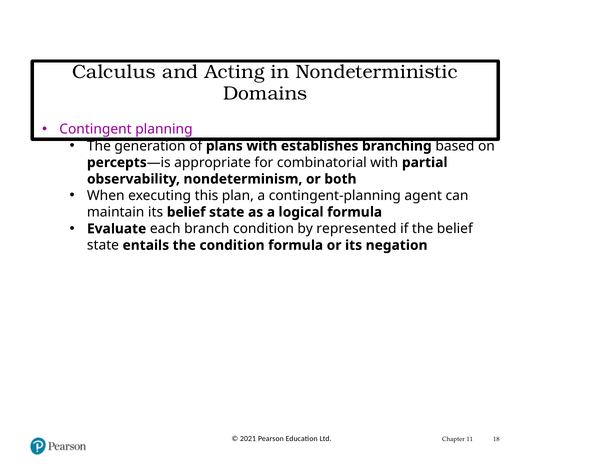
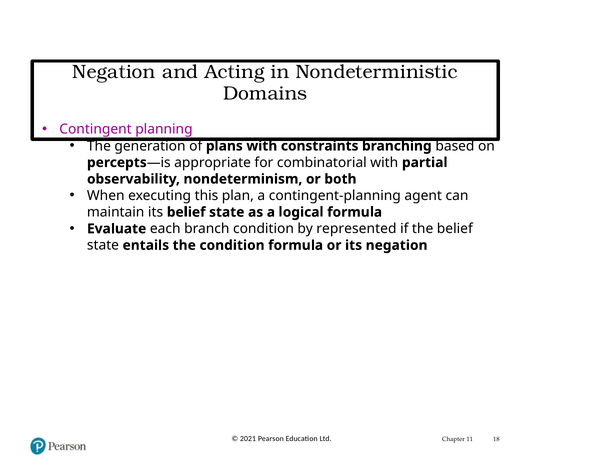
Calculus at (114, 72): Calculus -> Negation
establishes: establishes -> constraints
